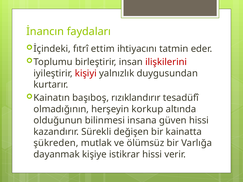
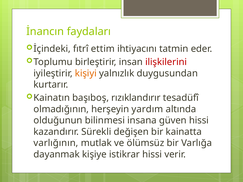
kişiyi colour: red -> orange
korkup: korkup -> yardım
şükreden: şükreden -> varlığının
